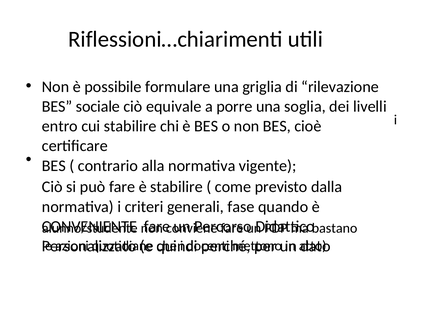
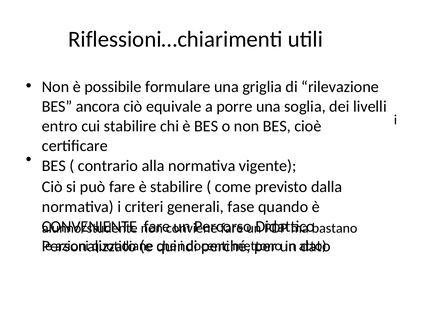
sociale: sociale -> ancora
